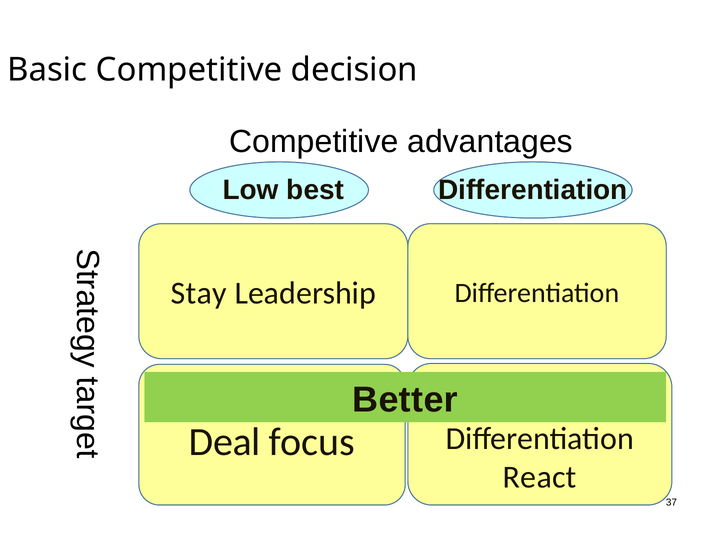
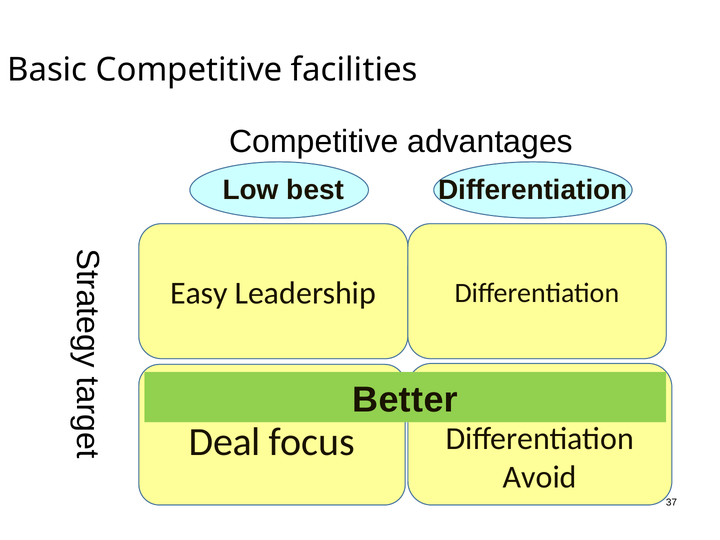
decision: decision -> facilities
Stay: Stay -> Easy
React: React -> Avoid
